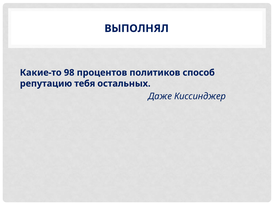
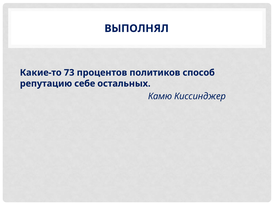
98: 98 -> 73
тебя: тебя -> себе
Даже: Даже -> Камю
